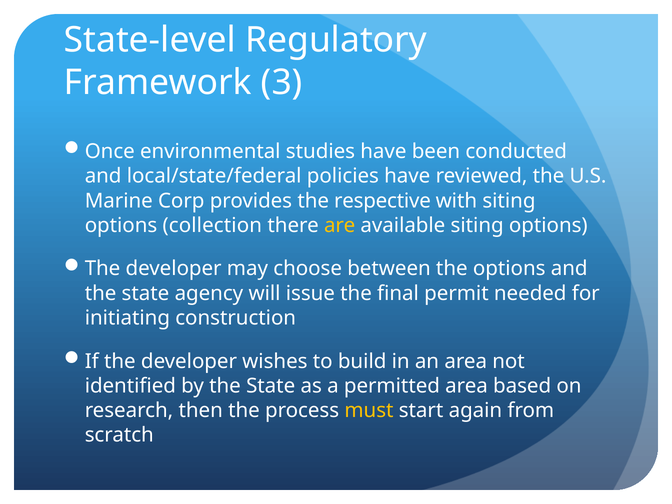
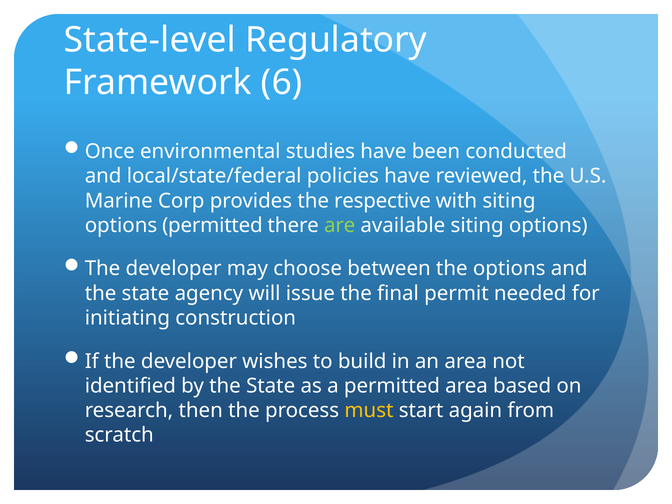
3: 3 -> 6
options collection: collection -> permitted
are colour: yellow -> light green
